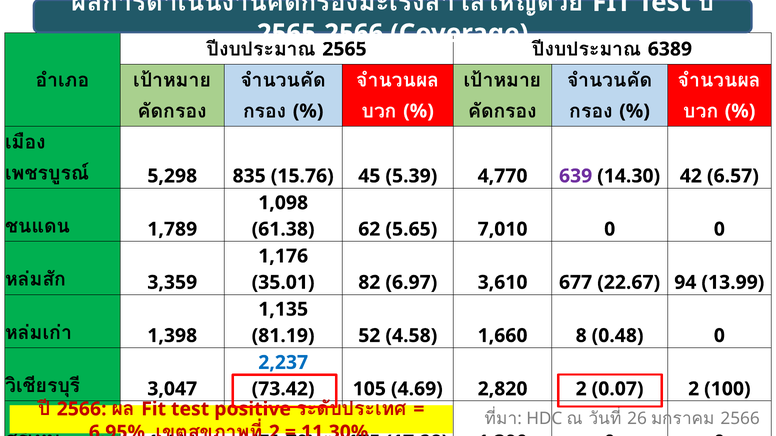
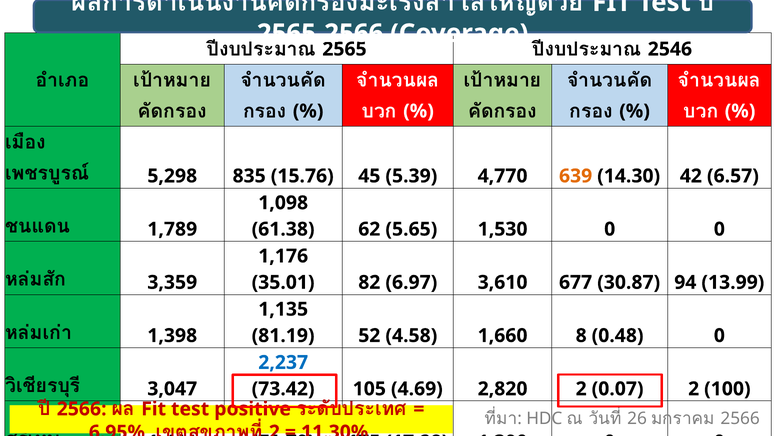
6389: 6389 -> 2546
639 colour: purple -> orange
7,010: 7,010 -> 1,530
22.67: 22.67 -> 30.87
